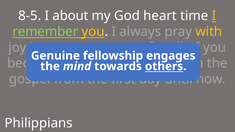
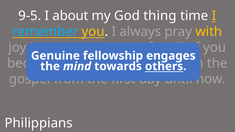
8-5: 8-5 -> 9-5
heart: heart -> thing
remember colour: light green -> light blue
